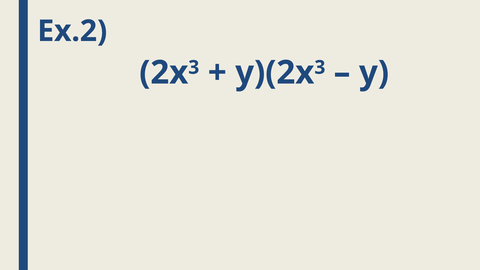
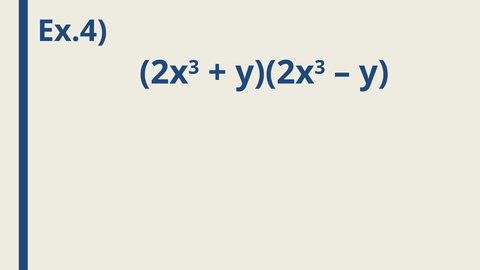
Ex.2: Ex.2 -> Ex.4
